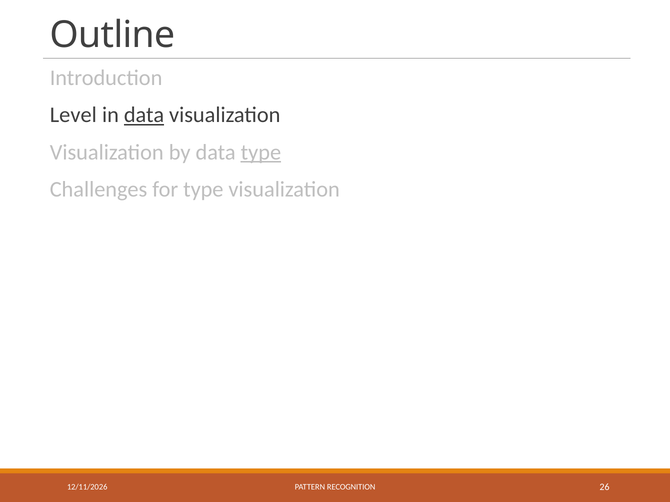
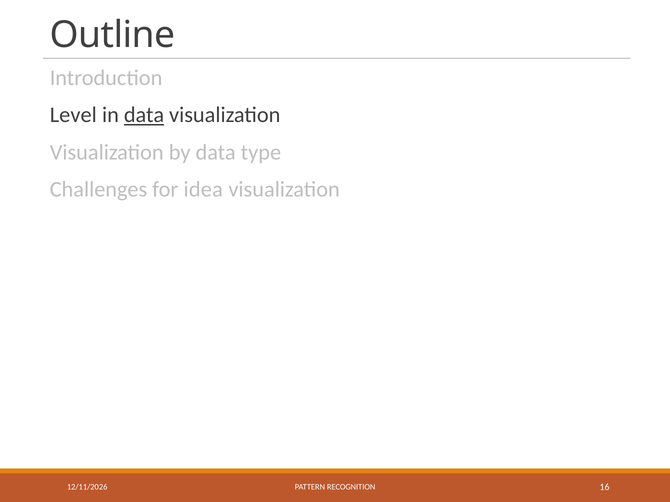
type at (261, 152) underline: present -> none
for type: type -> idea
26: 26 -> 16
